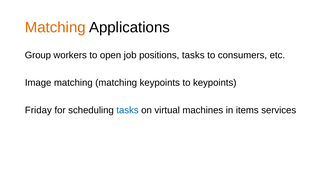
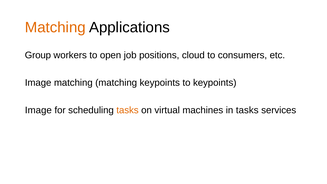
positions tasks: tasks -> cloud
Friday at (38, 110): Friday -> Image
tasks at (127, 110) colour: blue -> orange
in items: items -> tasks
